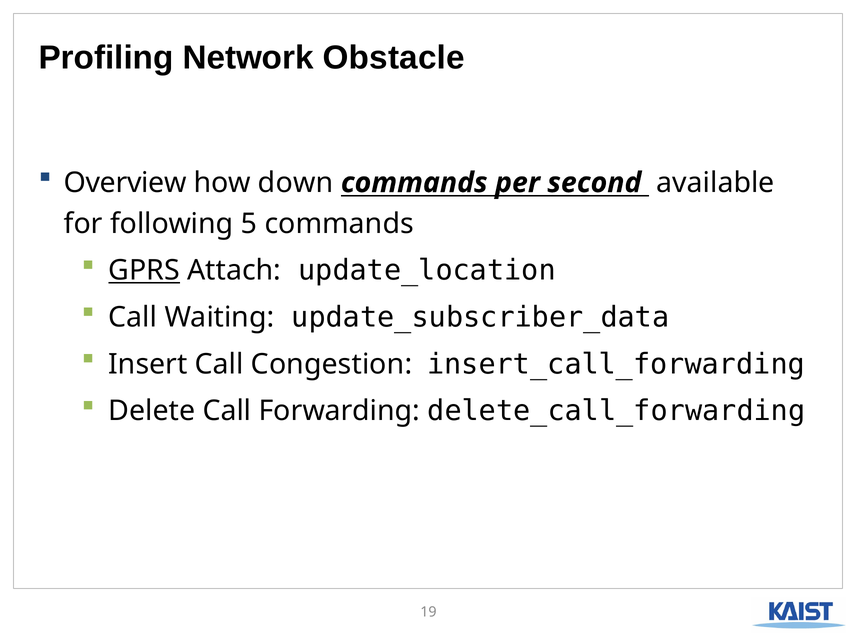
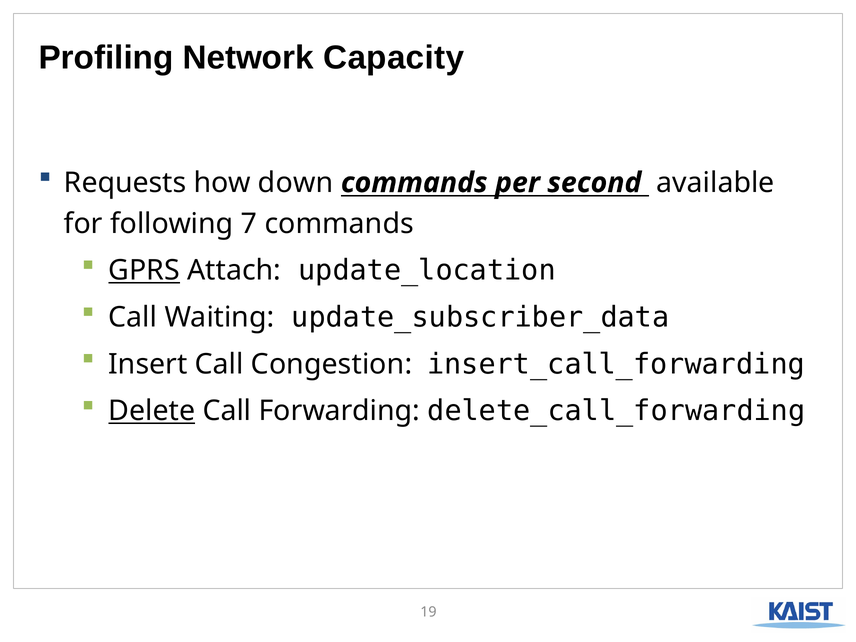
Obstacle: Obstacle -> Capacity
Overview: Overview -> Requests
5: 5 -> 7
Delete underline: none -> present
